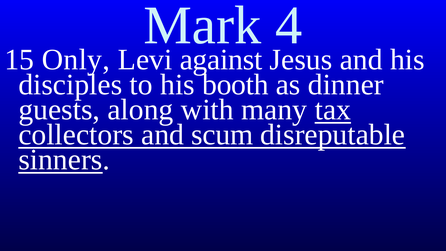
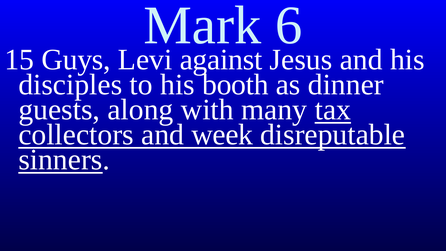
4: 4 -> 6
Only: Only -> Guys
scum: scum -> week
